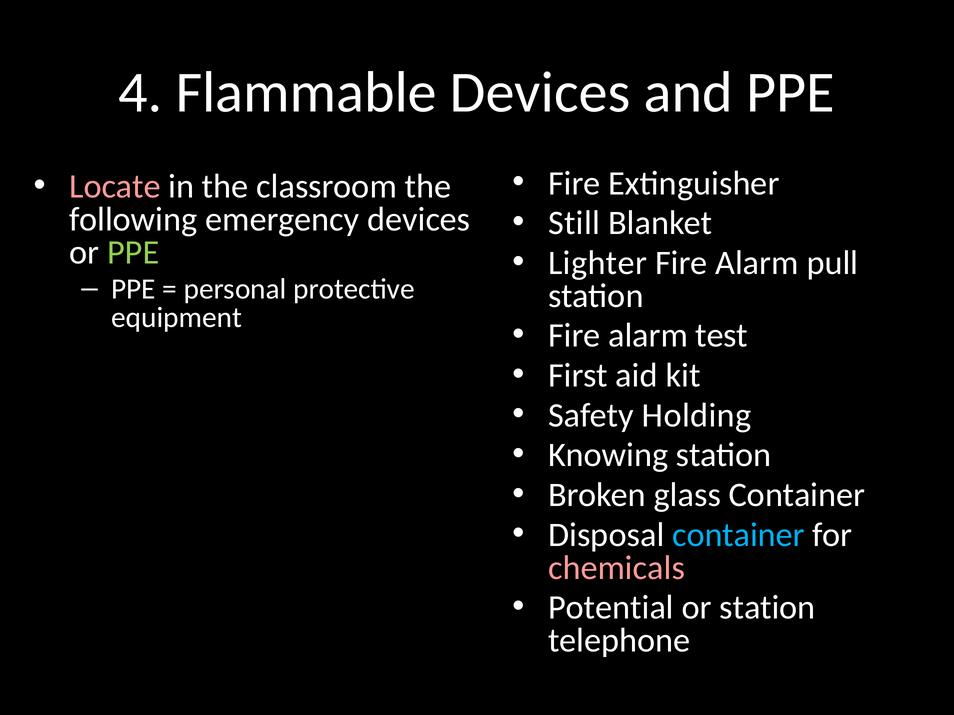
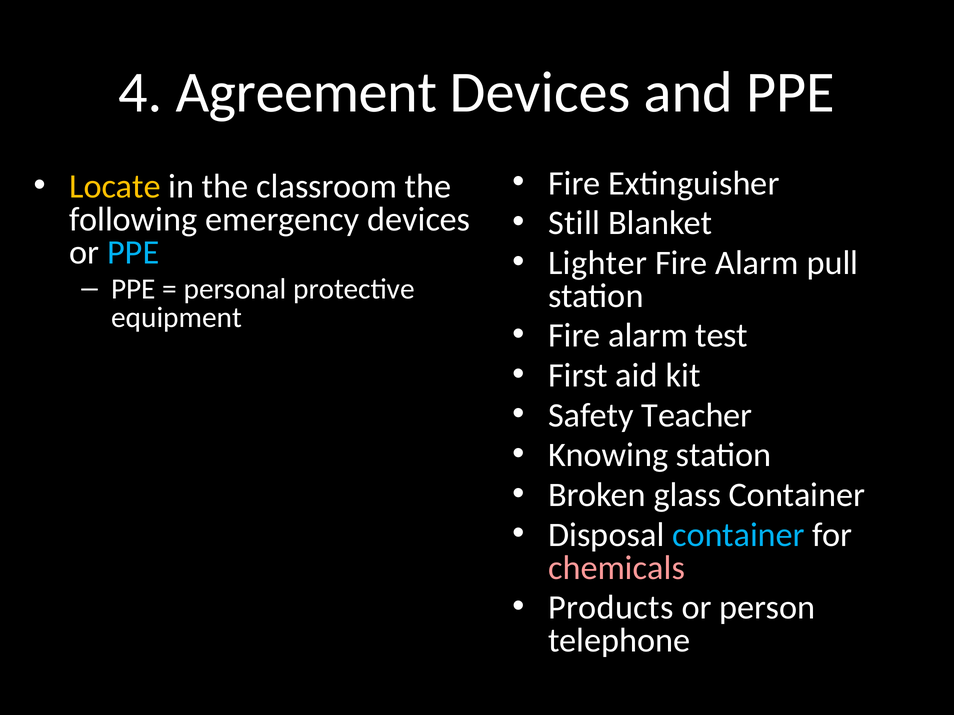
Flammable: Flammable -> Agreement
Locate colour: pink -> yellow
PPE at (133, 253) colour: light green -> light blue
Holding: Holding -> Teacher
Potential: Potential -> Products
or station: station -> person
